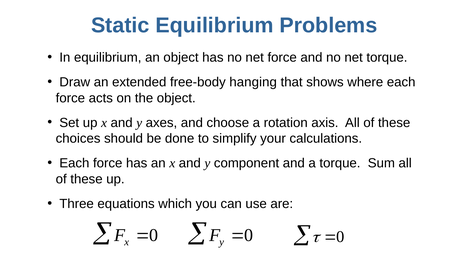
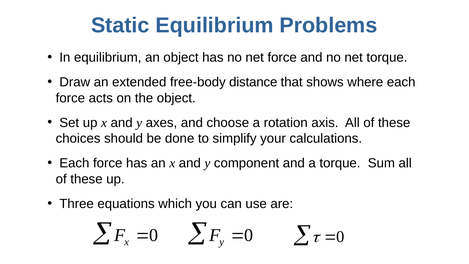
hanging: hanging -> distance
